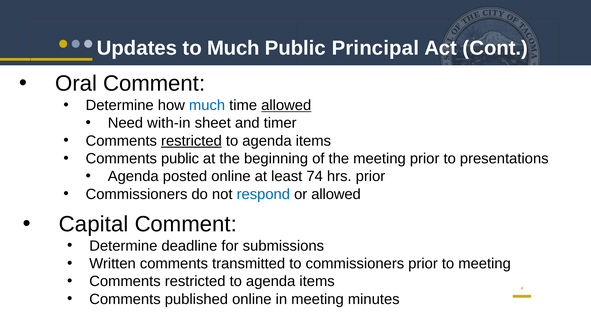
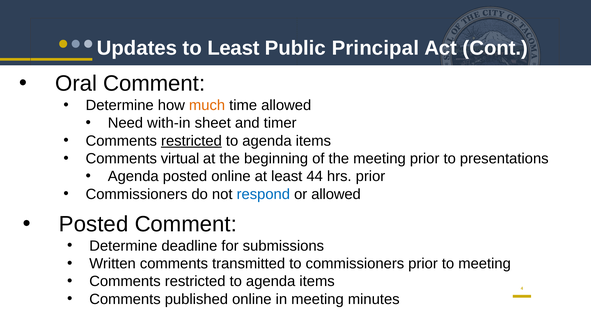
to Much: Much -> Least
much at (207, 105) colour: blue -> orange
allowed at (286, 105) underline: present -> none
Comments public: public -> virtual
74: 74 -> 44
Capital at (94, 224): Capital -> Posted
